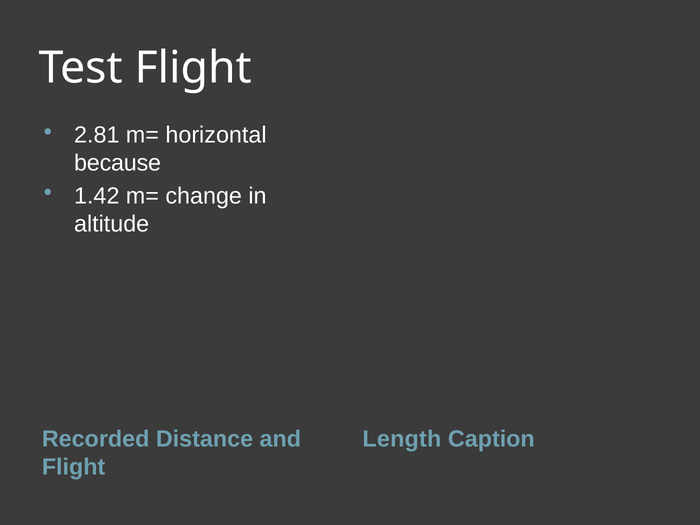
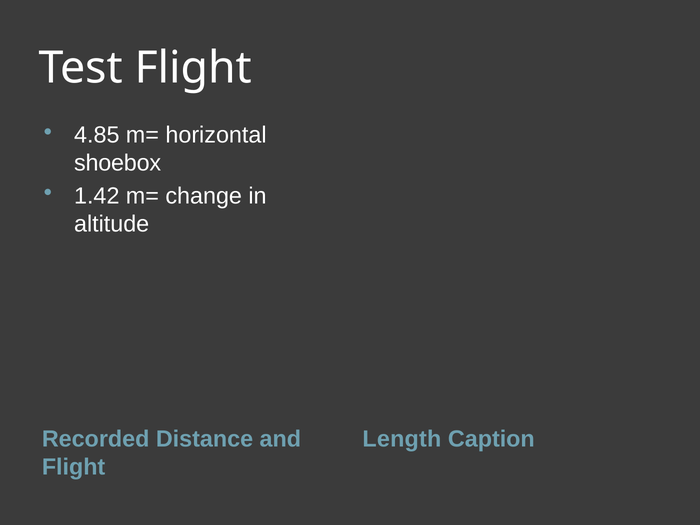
2.81: 2.81 -> 4.85
because: because -> shoebox
